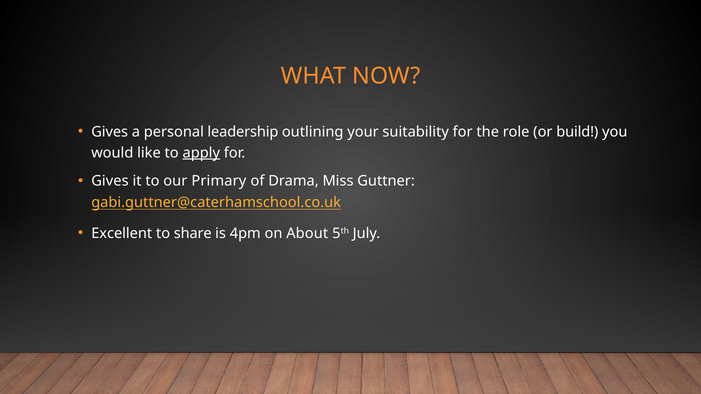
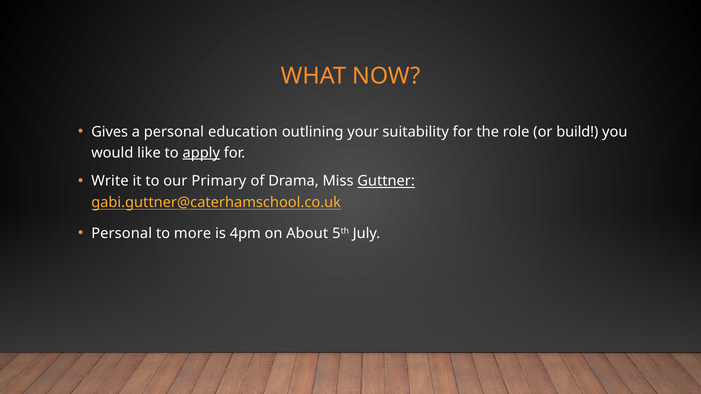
leadership: leadership -> education
Gives at (110, 181): Gives -> Write
Guttner underline: none -> present
Excellent at (122, 233): Excellent -> Personal
share: share -> more
